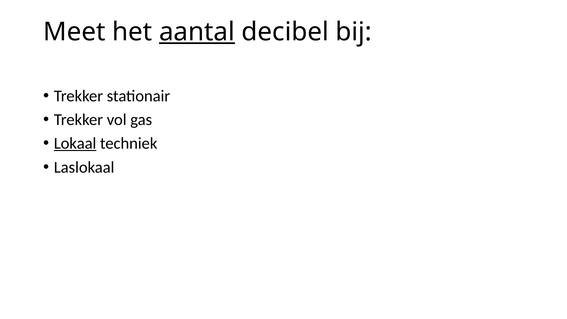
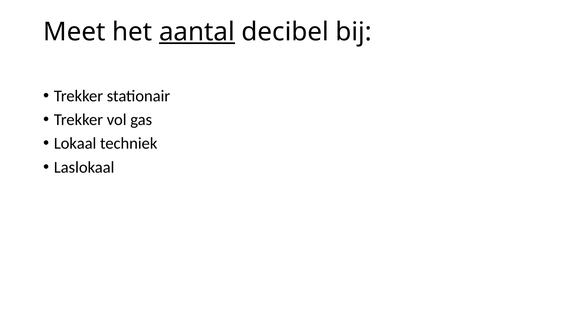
Lokaal underline: present -> none
